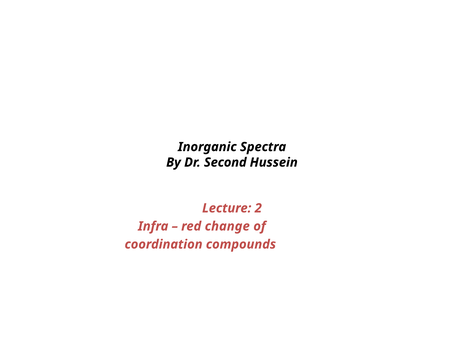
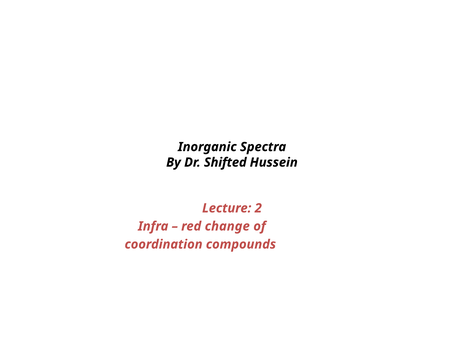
Second: Second -> Shifted
